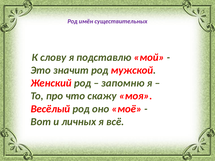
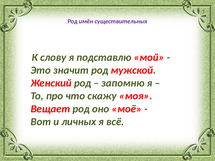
Весёлый: Весёлый -> Вещает
